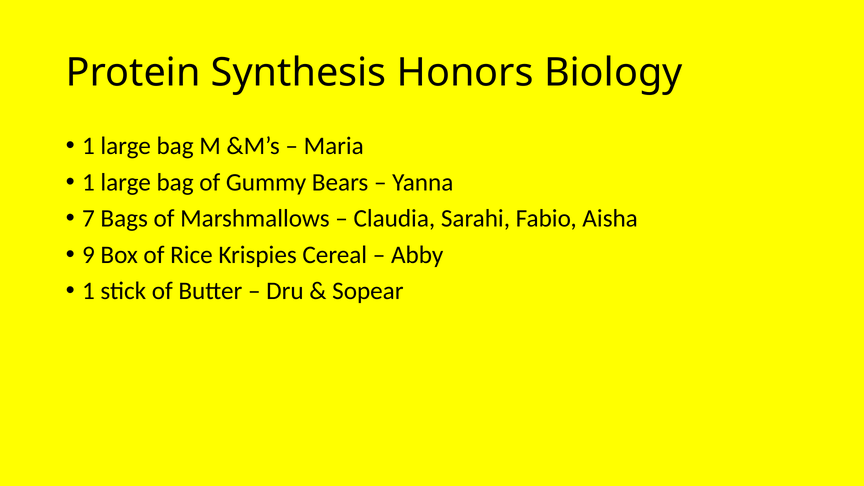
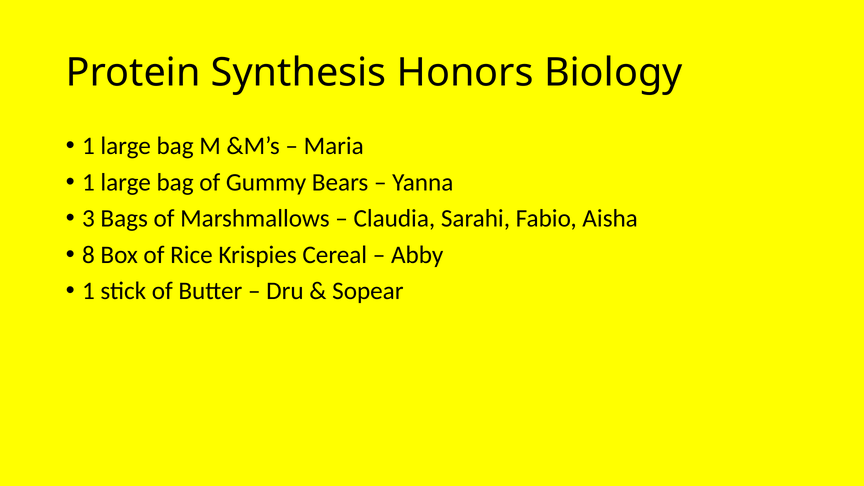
7: 7 -> 3
9: 9 -> 8
